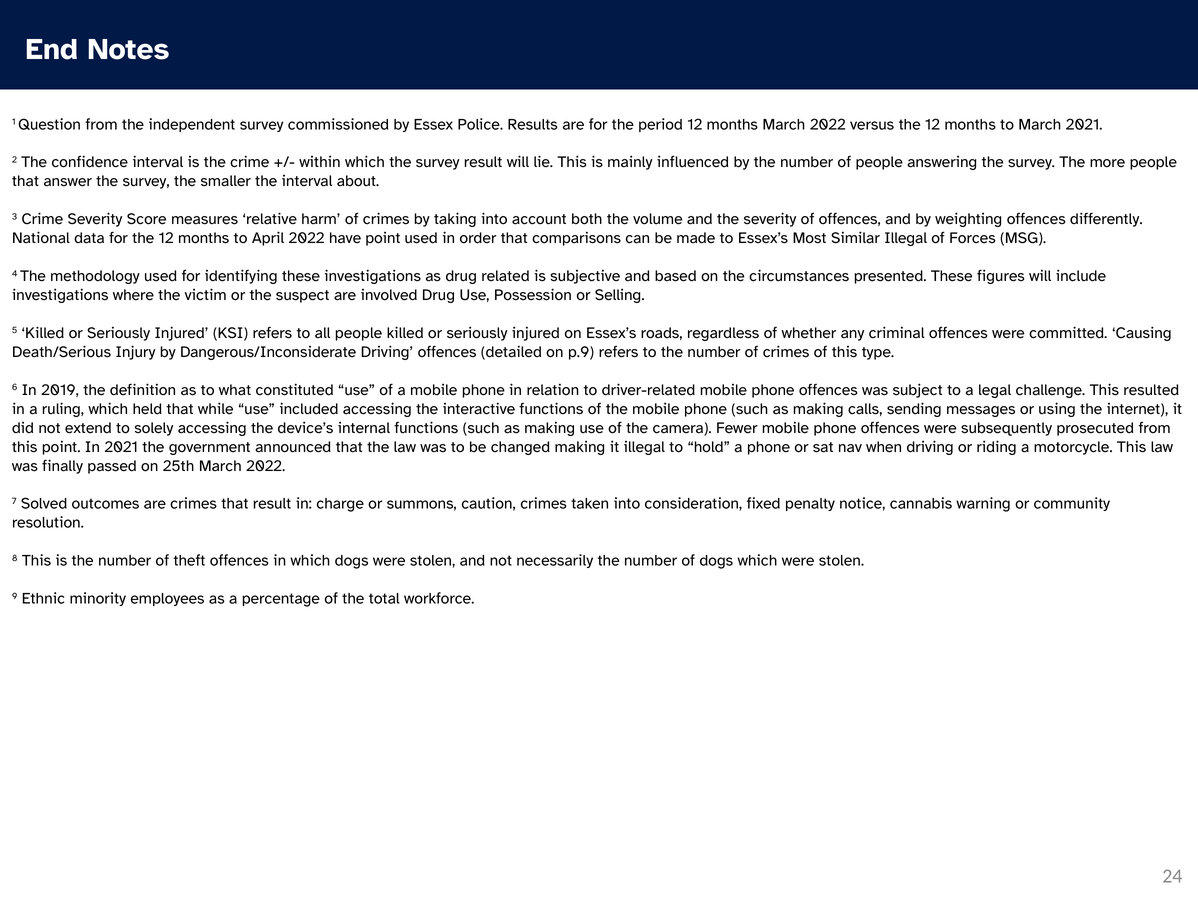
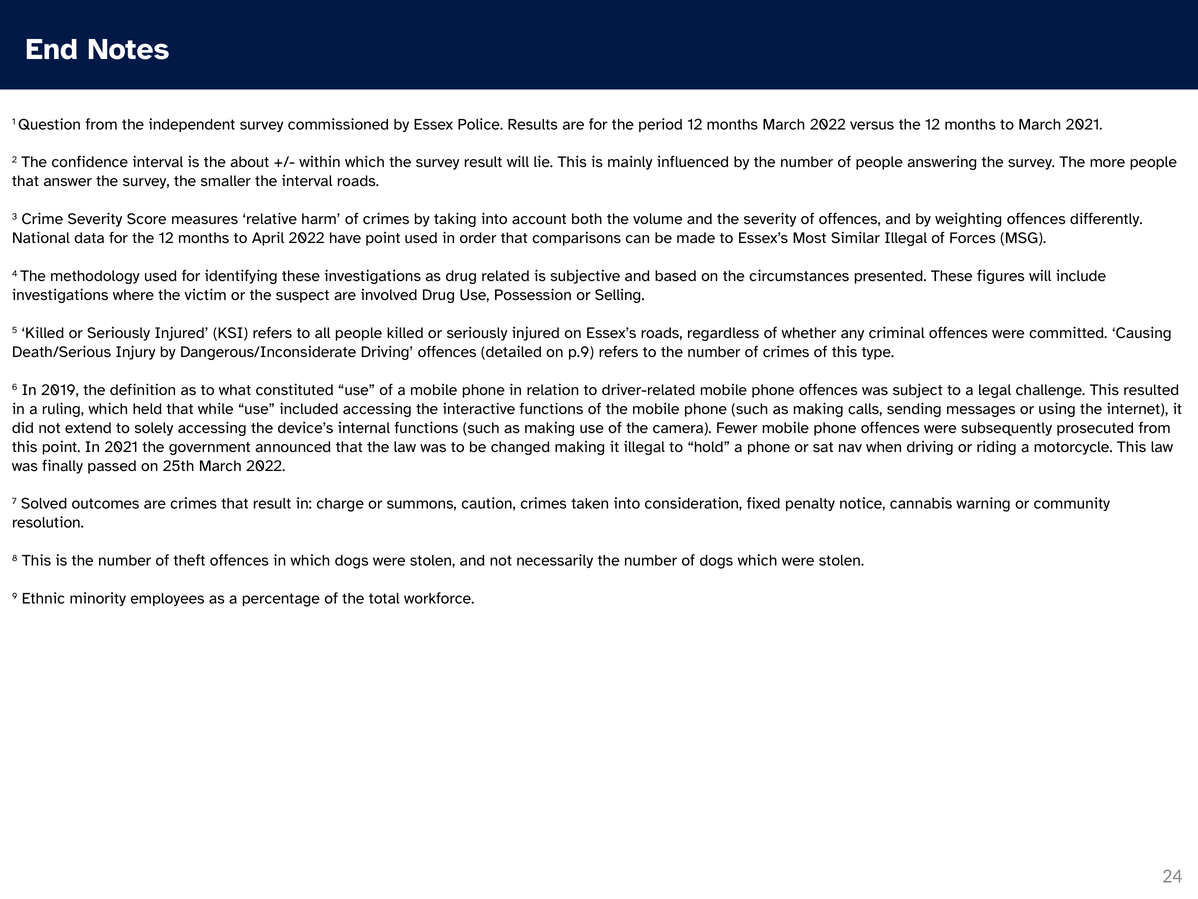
the crime: crime -> about
interval about: about -> roads
